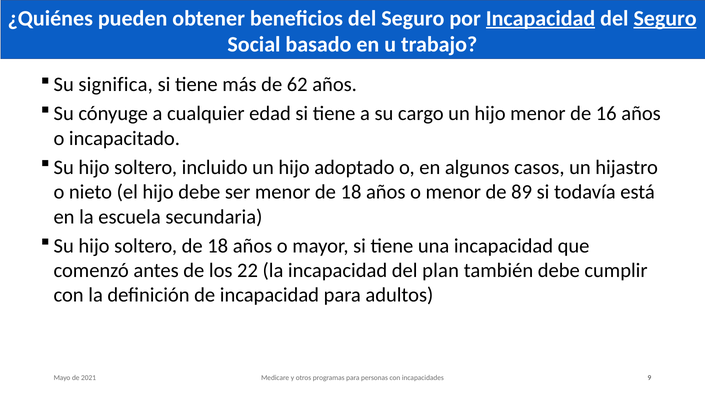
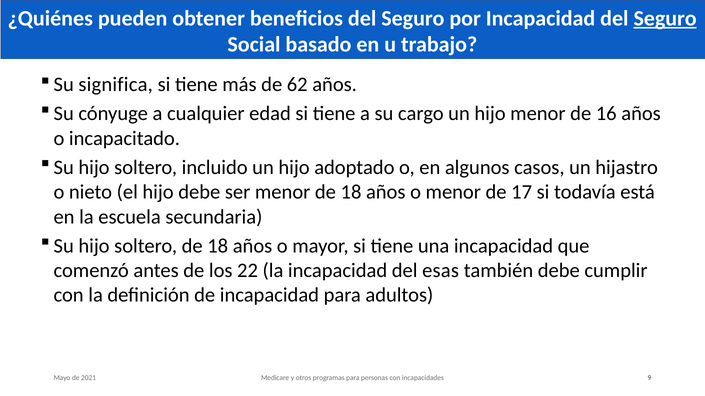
Incapacidad at (541, 18) underline: present -> none
89: 89 -> 17
plan: plan -> esas
